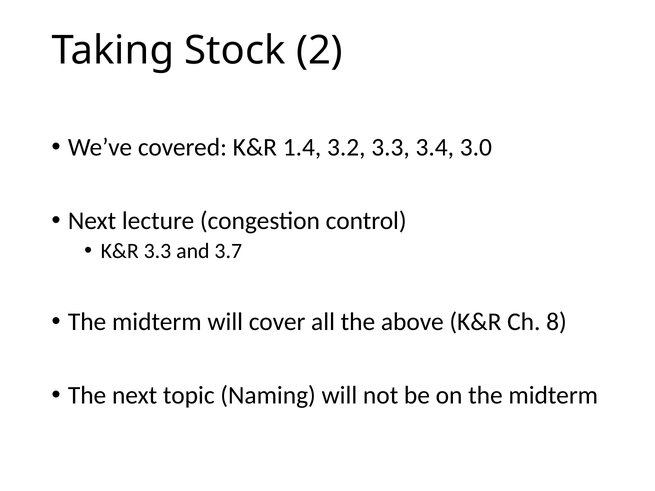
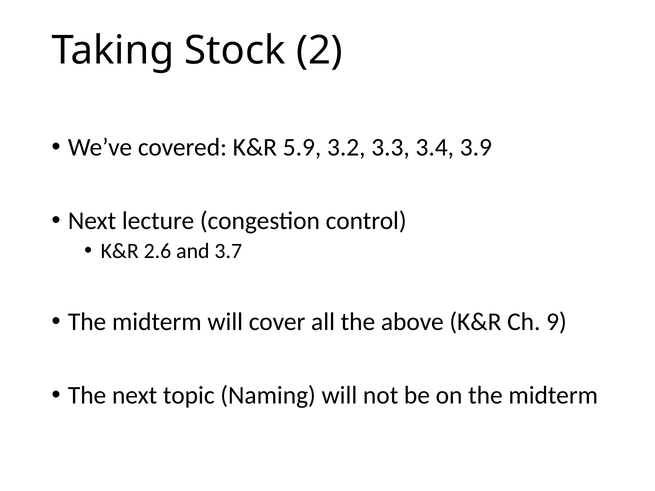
1.4: 1.4 -> 5.9
3.0: 3.0 -> 3.9
K&R 3.3: 3.3 -> 2.6
8: 8 -> 9
